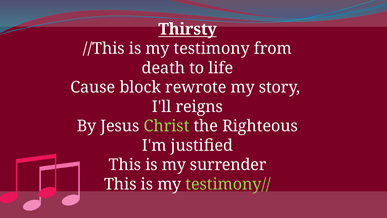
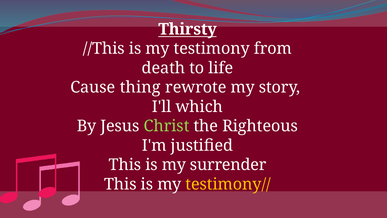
block: block -> thing
reigns: reigns -> which
testimony// colour: light green -> yellow
